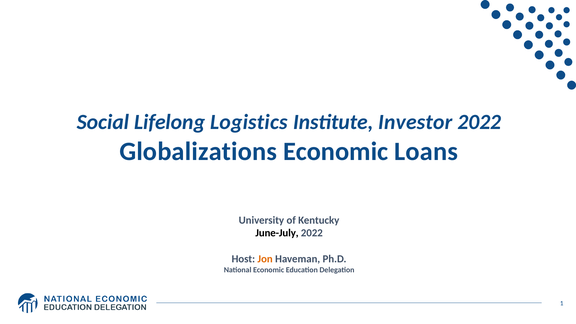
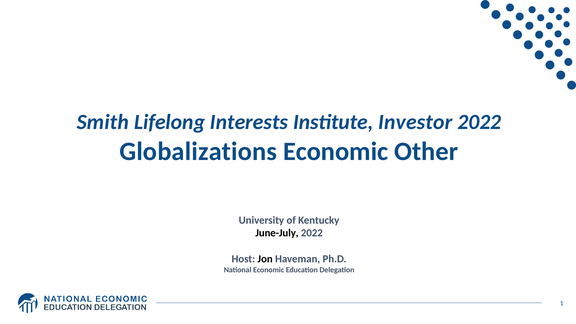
Social: Social -> Smith
Logistics: Logistics -> Interests
Loans: Loans -> Other
Jon colour: orange -> black
